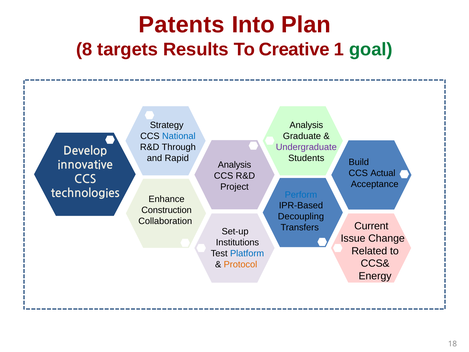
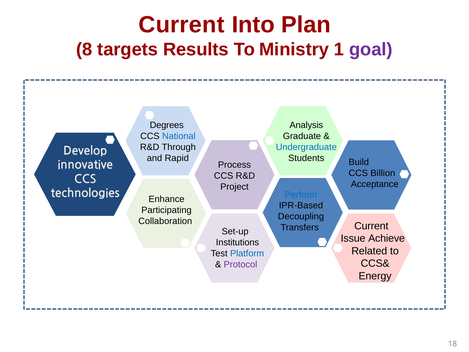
Patents at (182, 25): Patents -> Current
Creative: Creative -> Ministry
goal colour: green -> purple
Strategy: Strategy -> Degrees
Undergraduate colour: purple -> blue
Analysis at (235, 165): Analysis -> Process
Actual: Actual -> Billion
Construction: Construction -> Participating
Change: Change -> Achieve
Protocol colour: orange -> purple
